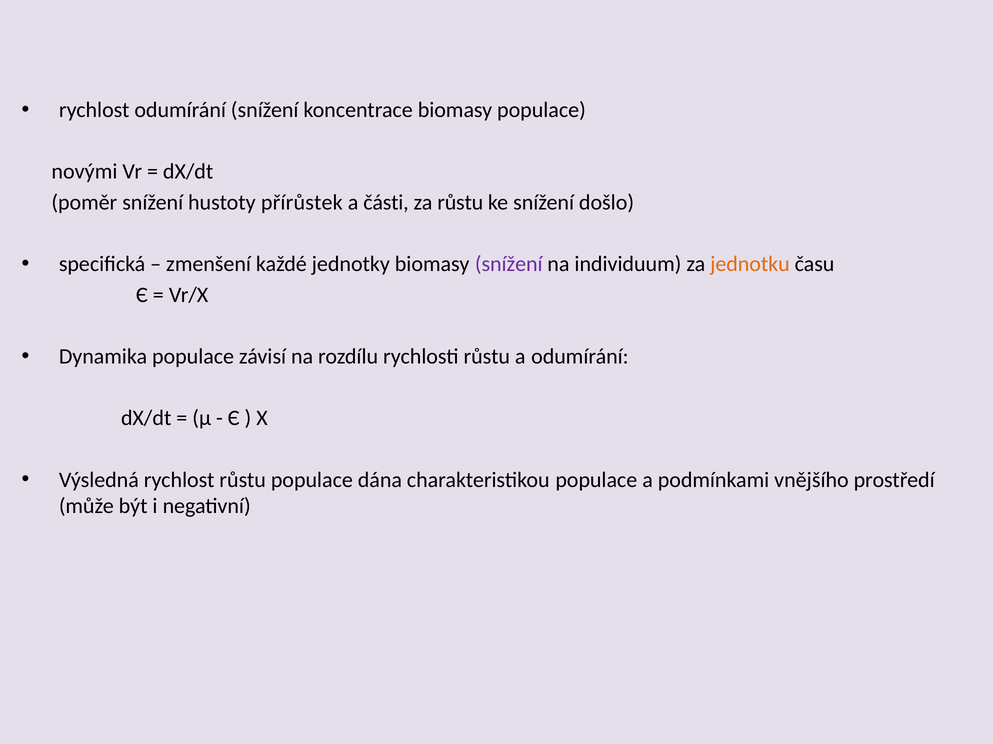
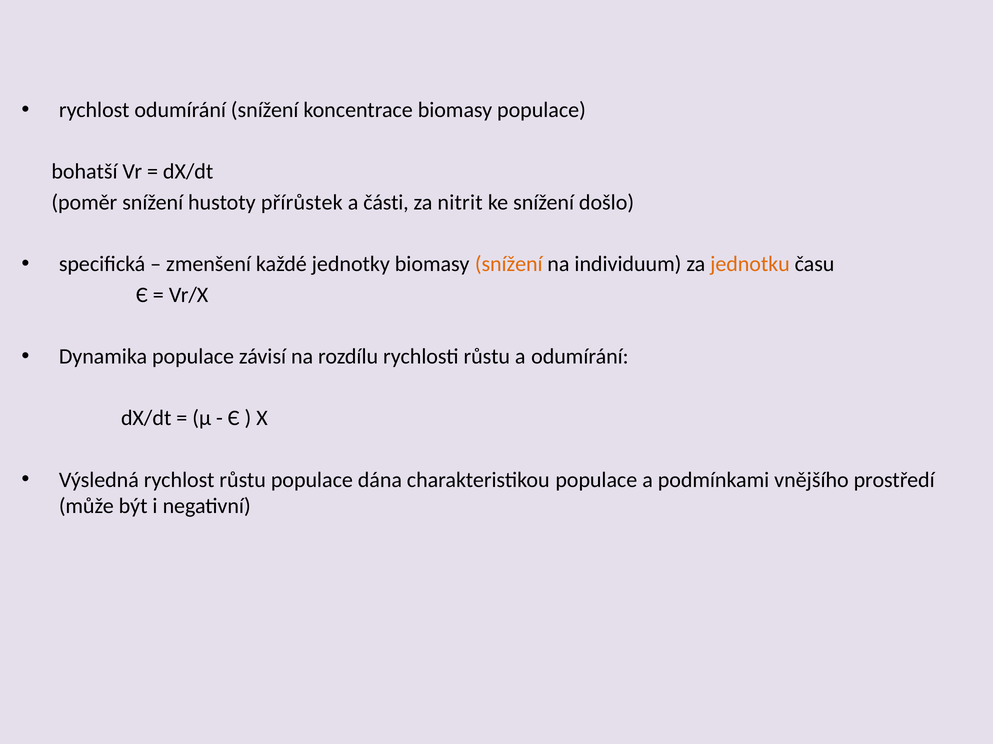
novými: novými -> bohatší
za růstu: růstu -> nitrit
snížení at (509, 264) colour: purple -> orange
